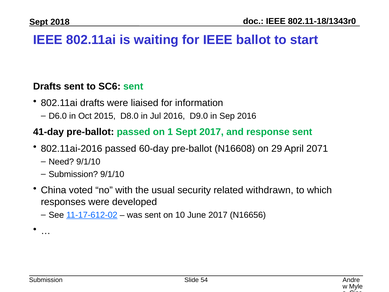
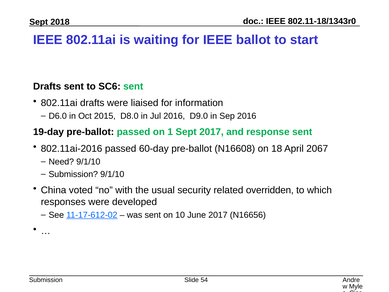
41-day: 41-day -> 19-day
29: 29 -> 18
2071: 2071 -> 2067
withdrawn: withdrawn -> overridden
